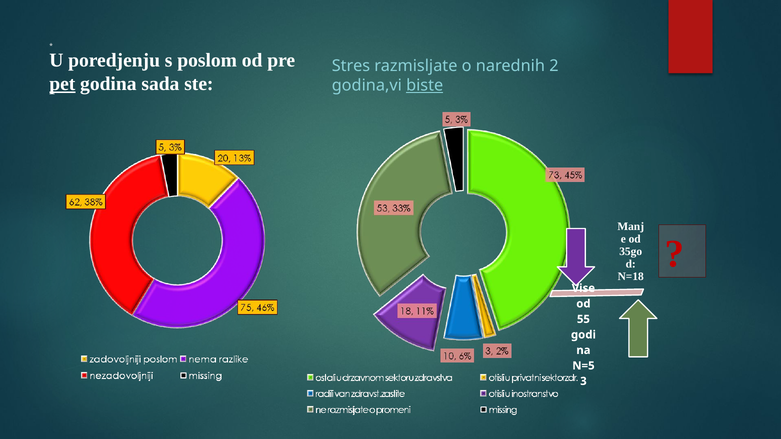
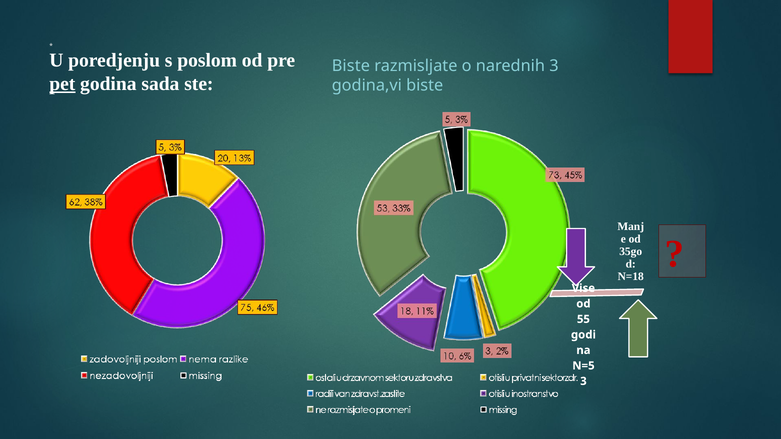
Stres at (351, 66): Stres -> Biste
narednih 2: 2 -> 3
biste at (425, 86) underline: present -> none
